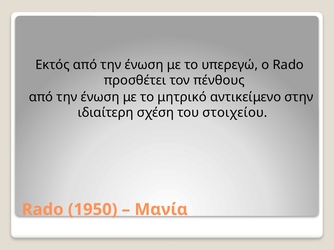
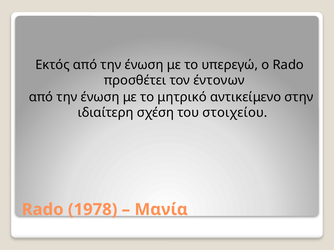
πένθους: πένθους -> έντονων
1950: 1950 -> 1978
